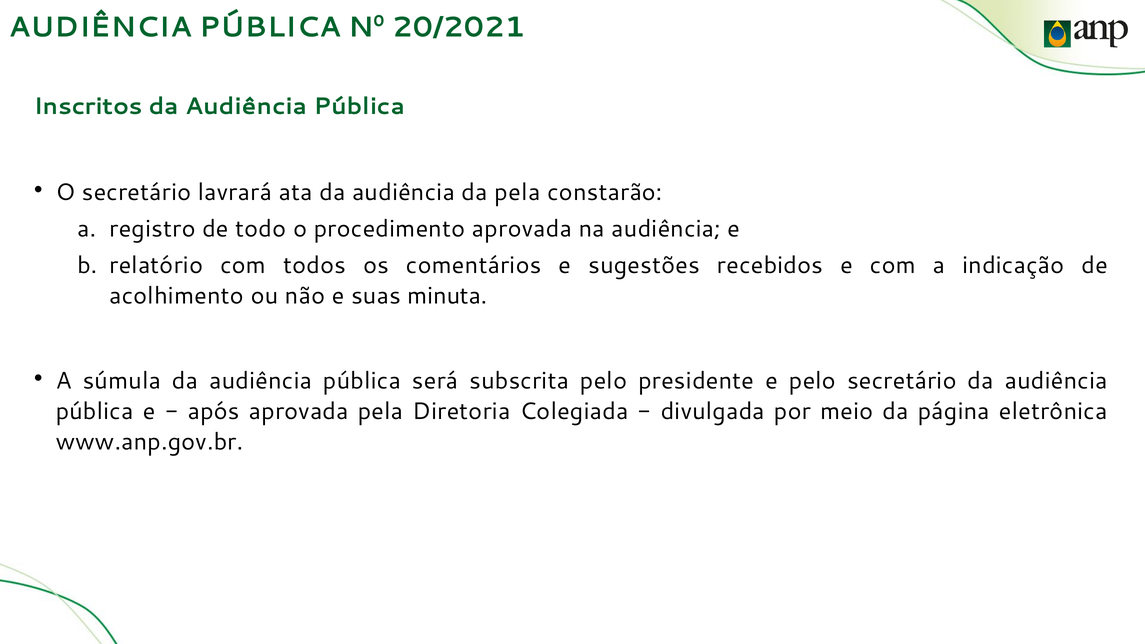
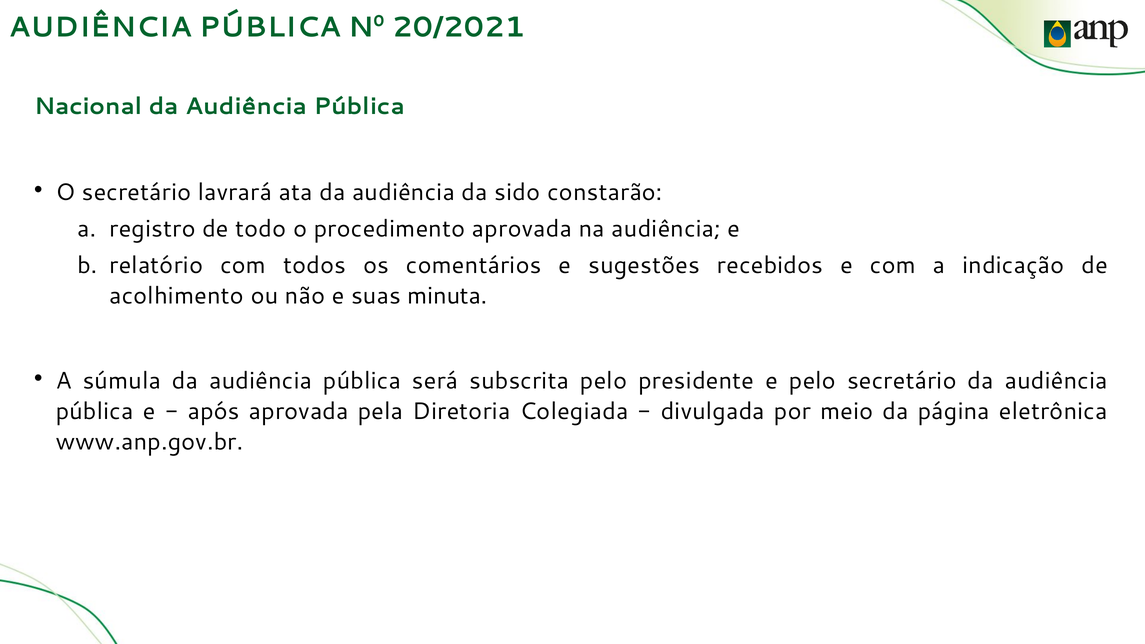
Inscritos: Inscritos -> Nacional
da pela: pela -> sido
